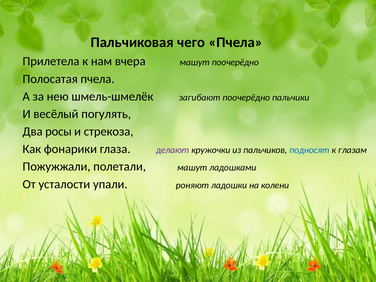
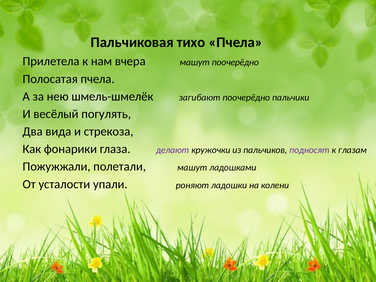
чего: чего -> тихо
росы: росы -> вида
подносят colour: blue -> purple
